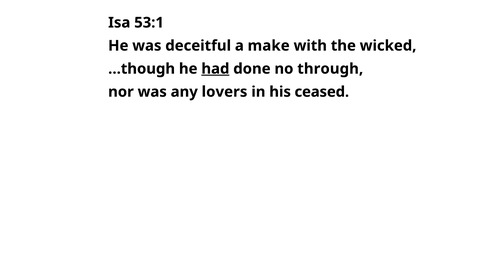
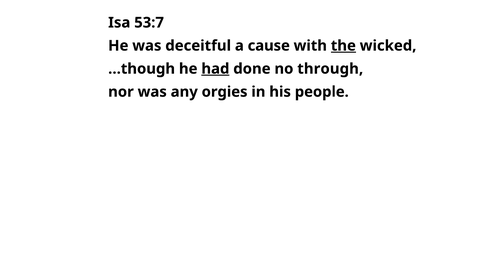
53:1: 53:1 -> 53:7
make: make -> cause
the underline: none -> present
lovers: lovers -> orgies
ceased: ceased -> people
